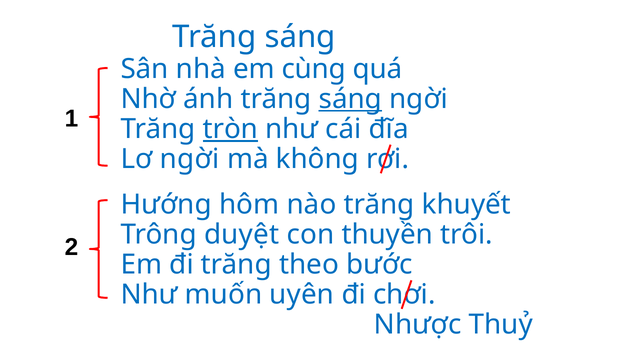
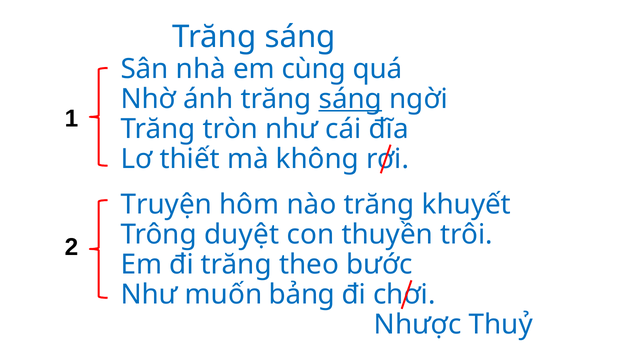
tròn underline: present -> none
Lơ ngời: ngời -> thiết
Hướng: Hướng -> Truyện
uyên: uyên -> bảng
